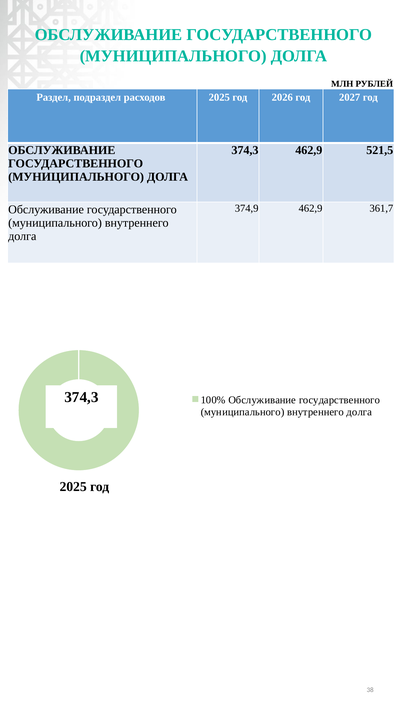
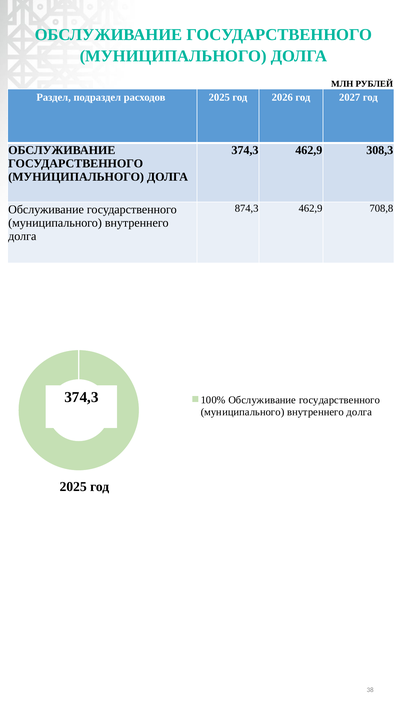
521,5: 521,5 -> 308,3
374,9: 374,9 -> 874,3
361,7: 361,7 -> 708,8
